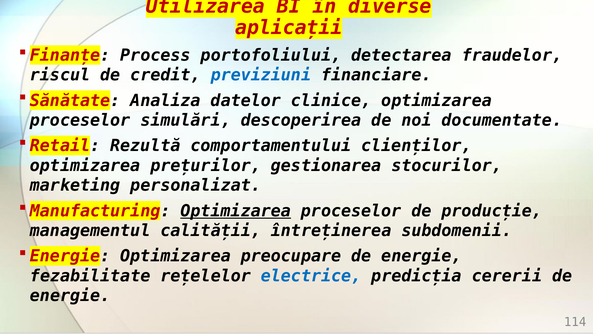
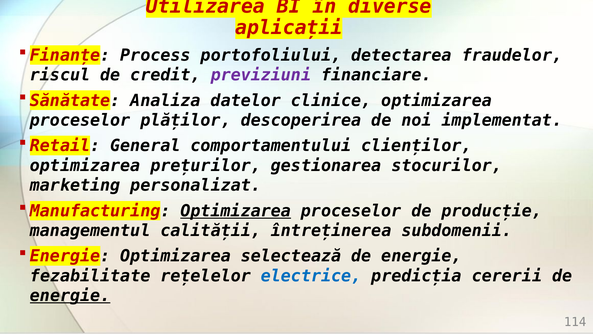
previziuni colour: blue -> purple
simulări: simulări -> plăților
documentate: documentate -> implementat
Rezultă: Rezultă -> General
preocupare: preocupare -> selectează
energie at (70, 295) underline: none -> present
